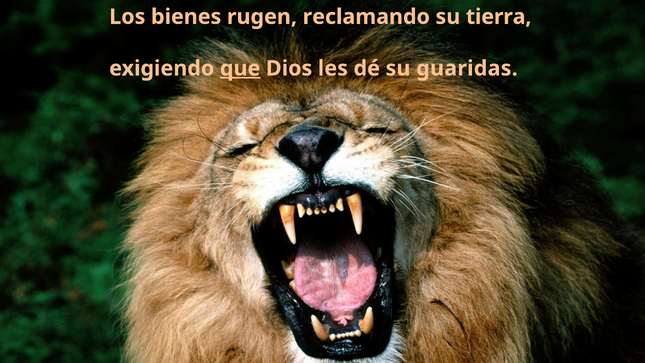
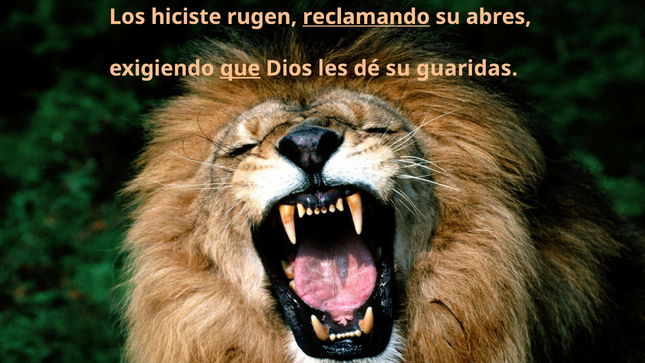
bienes: bienes -> hiciste
reclamando underline: none -> present
tierra: tierra -> abres
